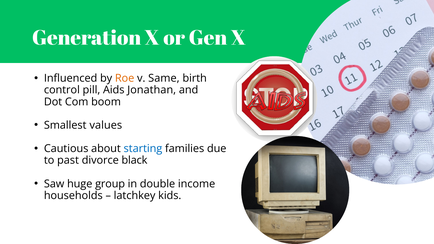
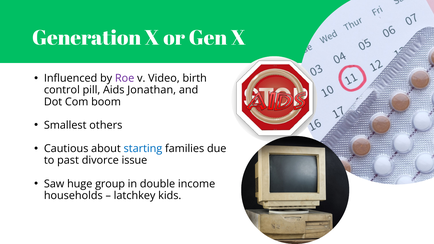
Roe colour: orange -> purple
Same: Same -> Video
values: values -> others
black: black -> issue
